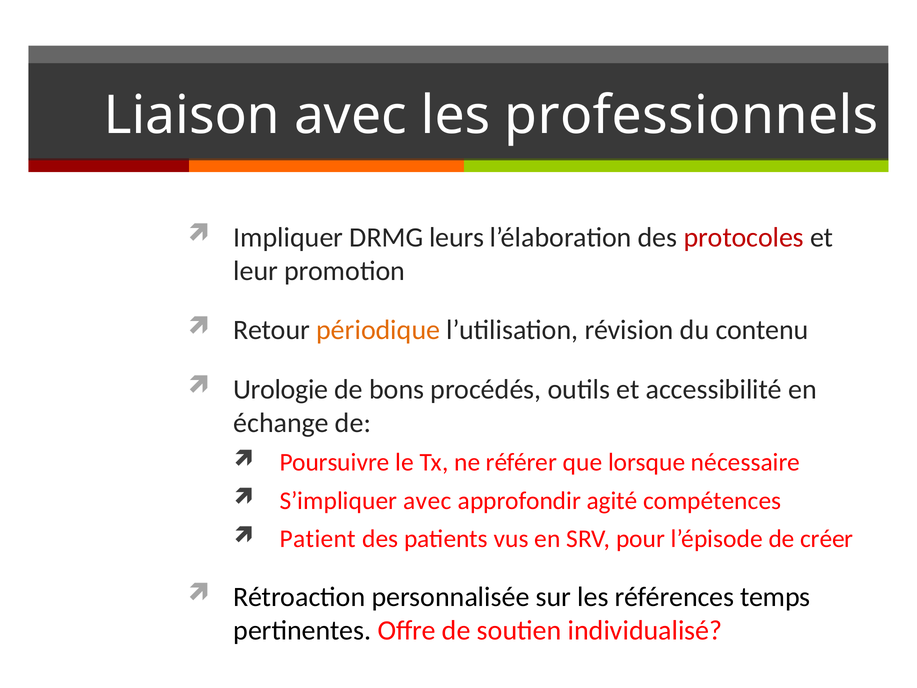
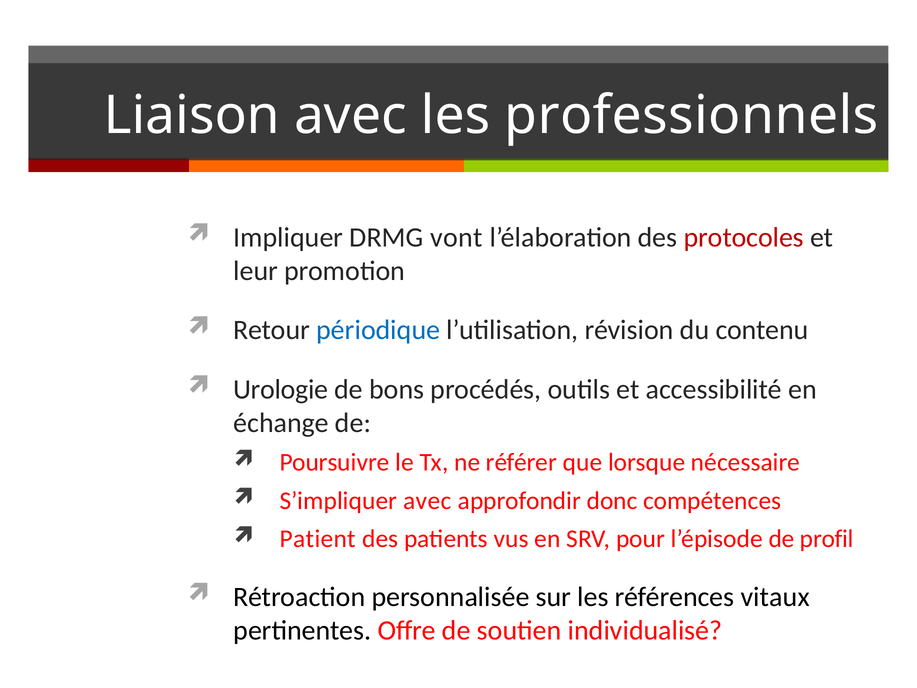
leurs: leurs -> vont
périodique colour: orange -> blue
agité: agité -> donc
créer: créer -> profil
temps: temps -> vitaux
